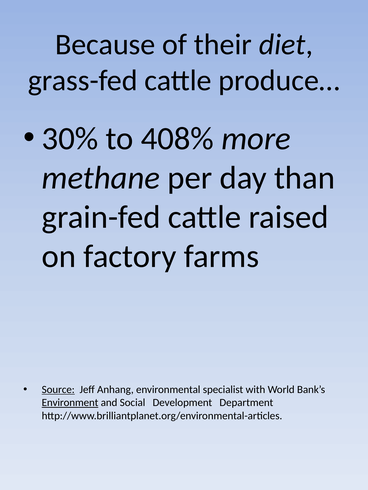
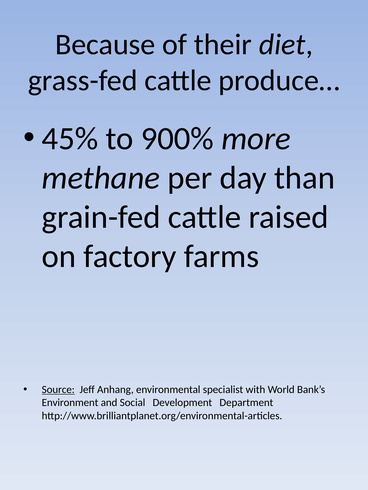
30%: 30% -> 45%
408%: 408% -> 900%
Environment underline: present -> none
